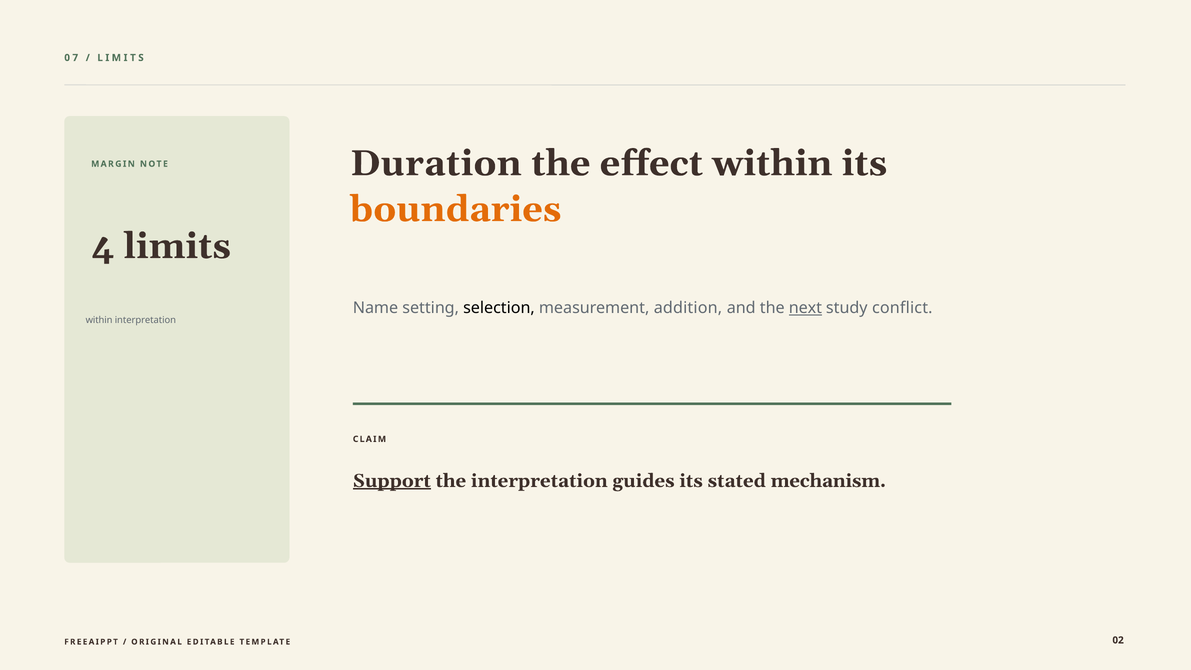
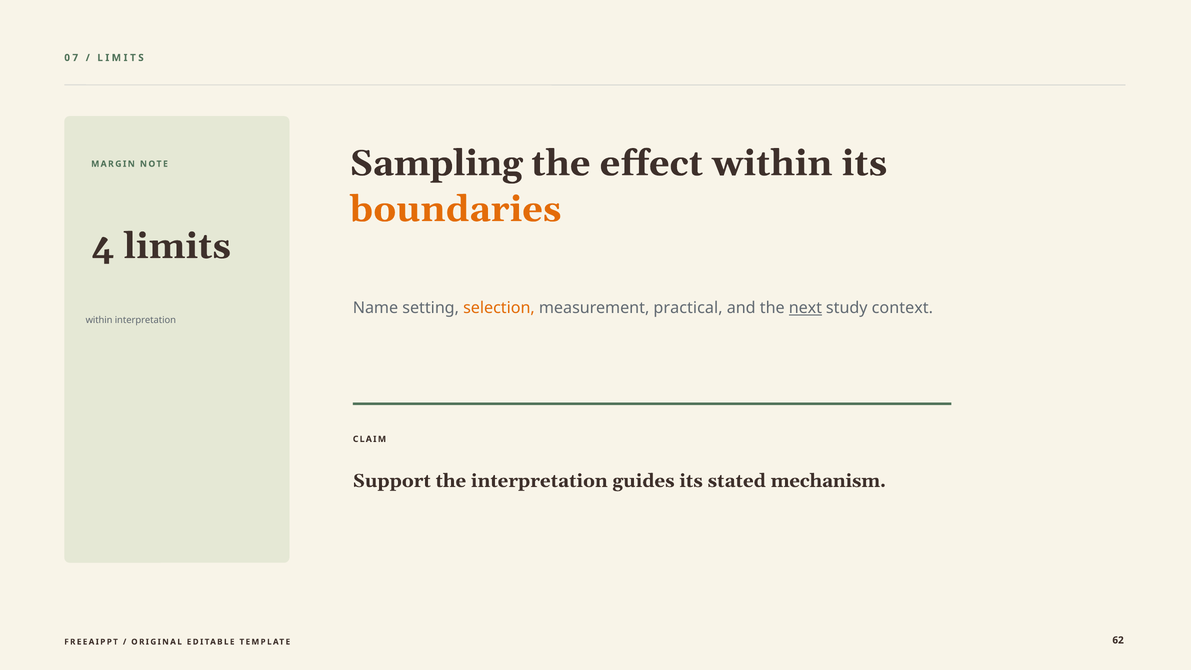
Duration: Duration -> Sampling
selection colour: black -> orange
addition: addition -> practical
conflict: conflict -> context
Support underline: present -> none
02: 02 -> 62
